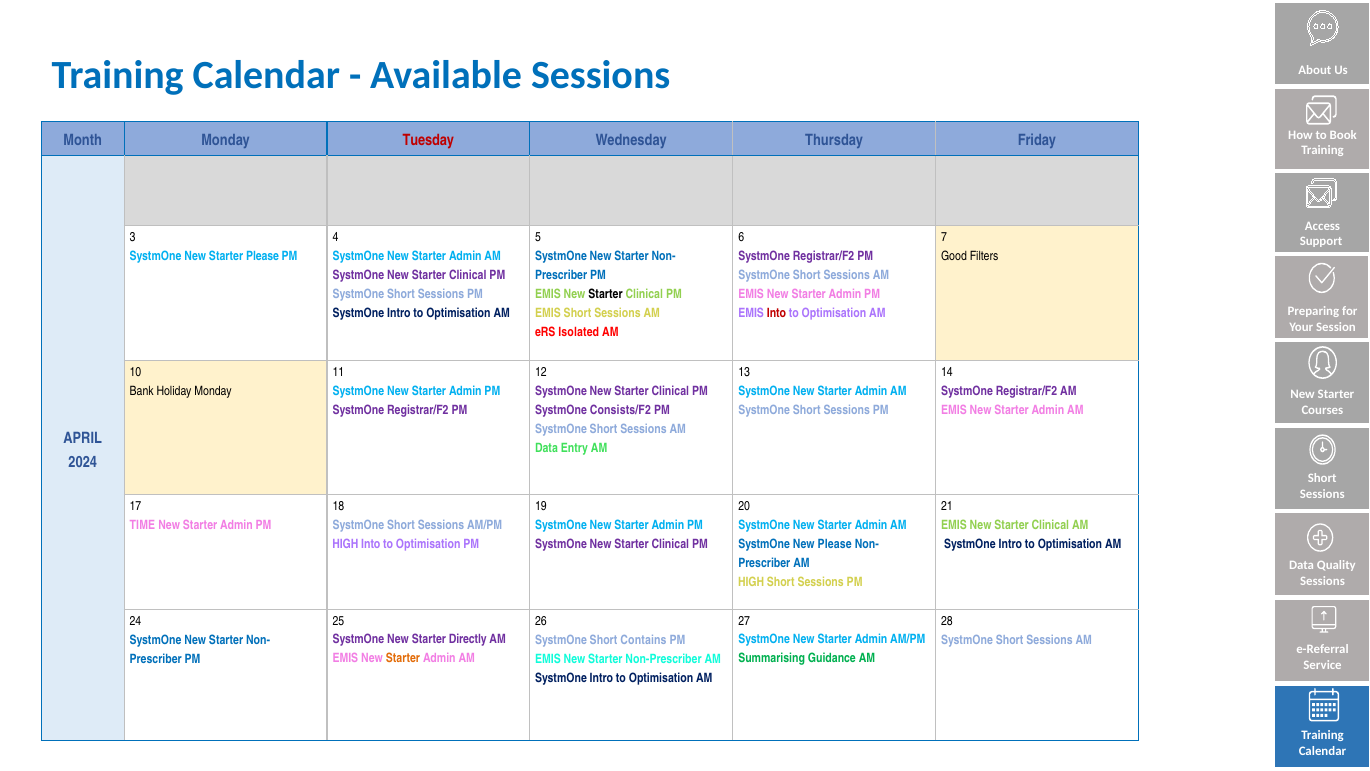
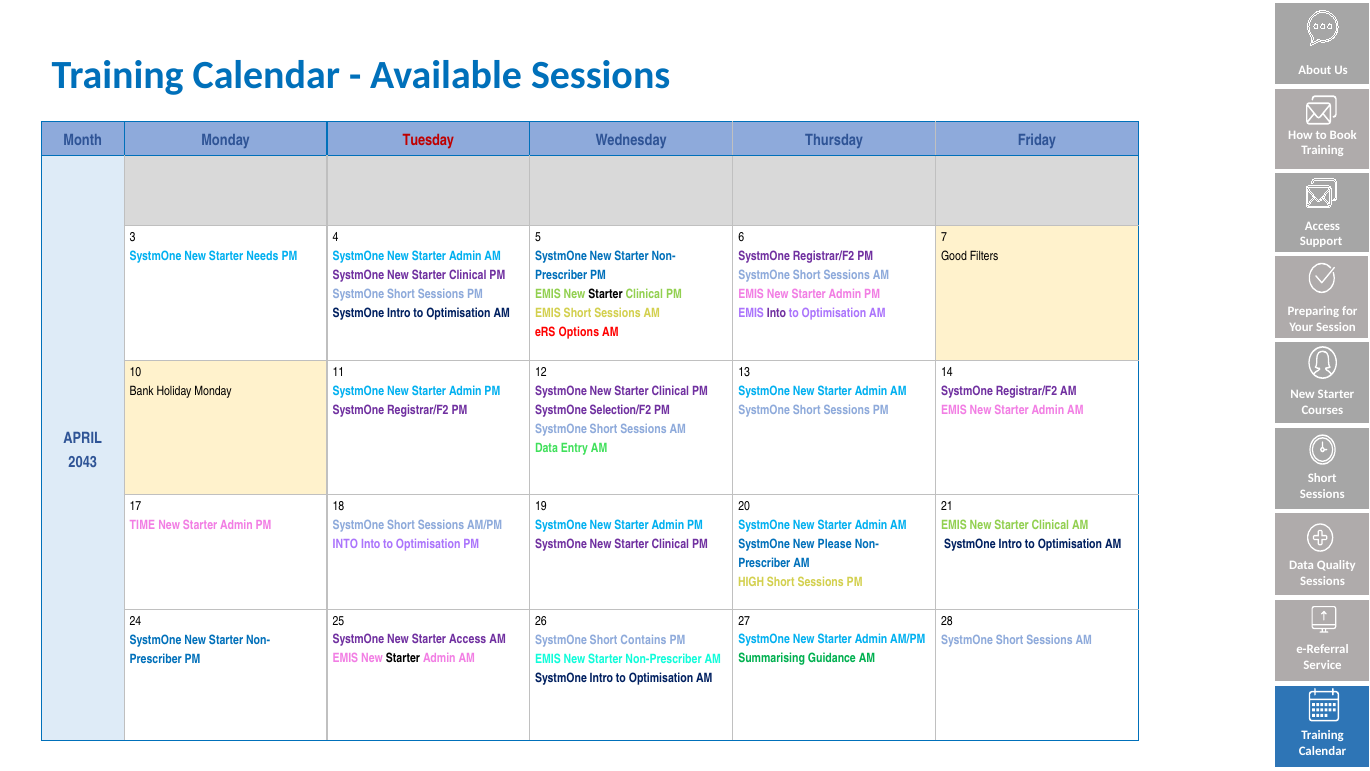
Starter Please: Please -> Needs
Into at (776, 313) colour: red -> purple
Isolated: Isolated -> Options
Consists/F2: Consists/F2 -> Selection/F2
2024: 2024 -> 2043
HIGH at (345, 544): HIGH -> INTO
Starter Directly: Directly -> Access
Starter at (403, 658) colour: orange -> black
